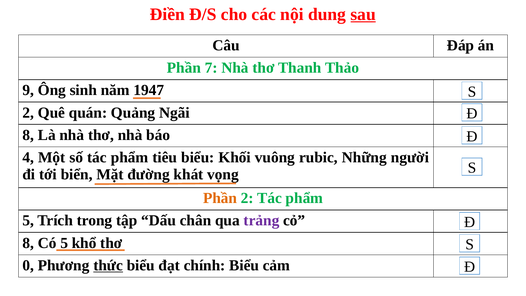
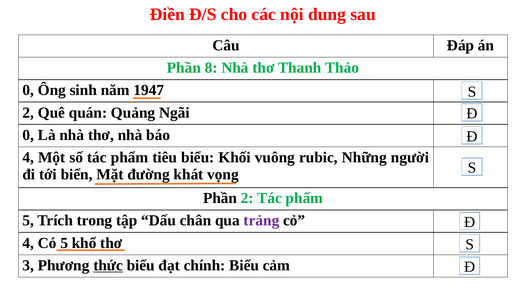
sau underline: present -> none
7: 7 -> 8
9 at (28, 90): 9 -> 0
8 at (28, 135): 8 -> 0
Phần at (220, 198) colour: orange -> black
8 at (28, 243): 8 -> 4
0: 0 -> 3
